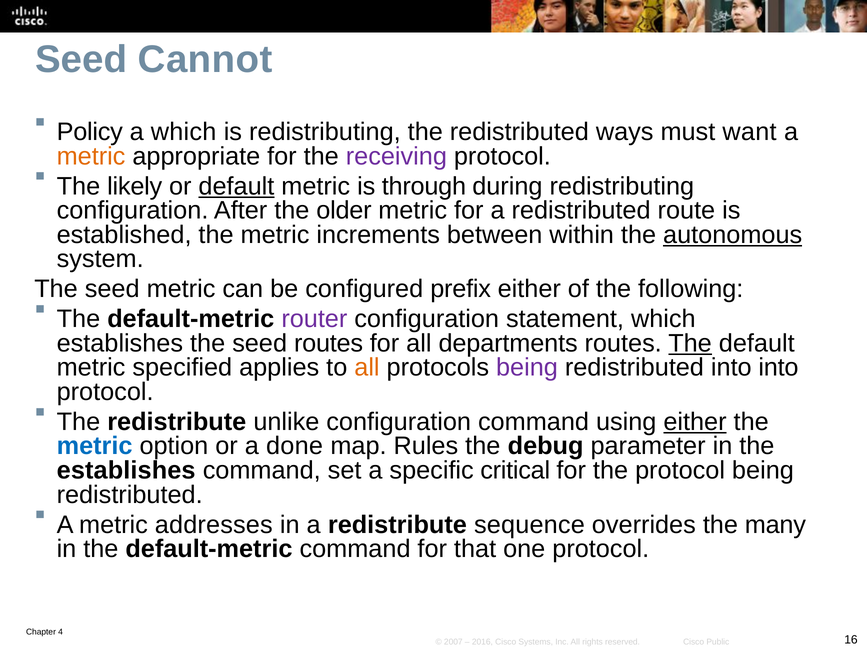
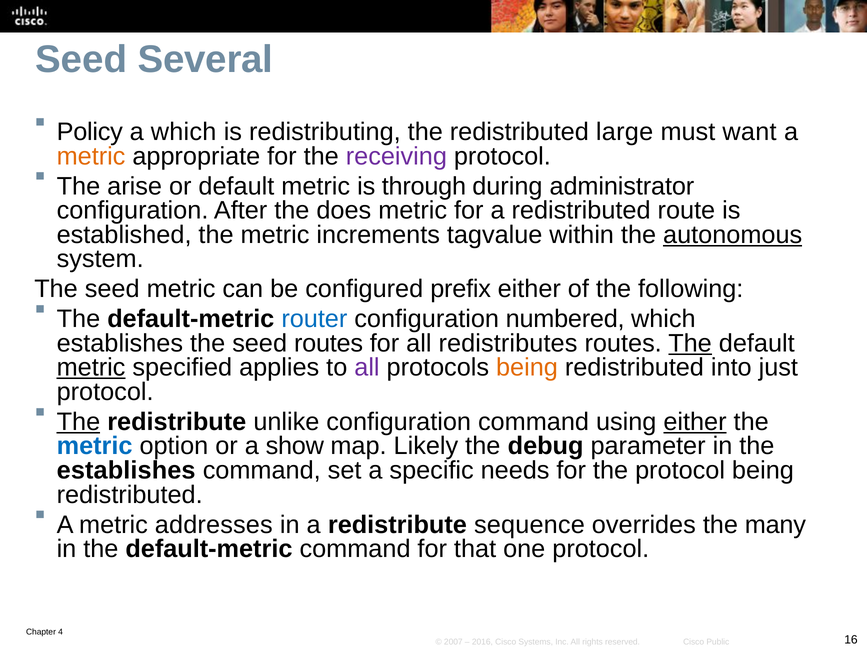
Cannot: Cannot -> Several
ways: ways -> large
likely: likely -> arise
default at (236, 186) underline: present -> none
during redistributing: redistributing -> administrator
older: older -> does
between: between -> tagvalue
router colour: purple -> blue
statement: statement -> numbered
departments: departments -> redistributes
metric at (91, 368) underline: none -> present
all at (367, 368) colour: orange -> purple
being at (527, 368) colour: purple -> orange
into into: into -> just
The at (78, 422) underline: none -> present
done: done -> show
Rules: Rules -> Likely
critical: critical -> needs
